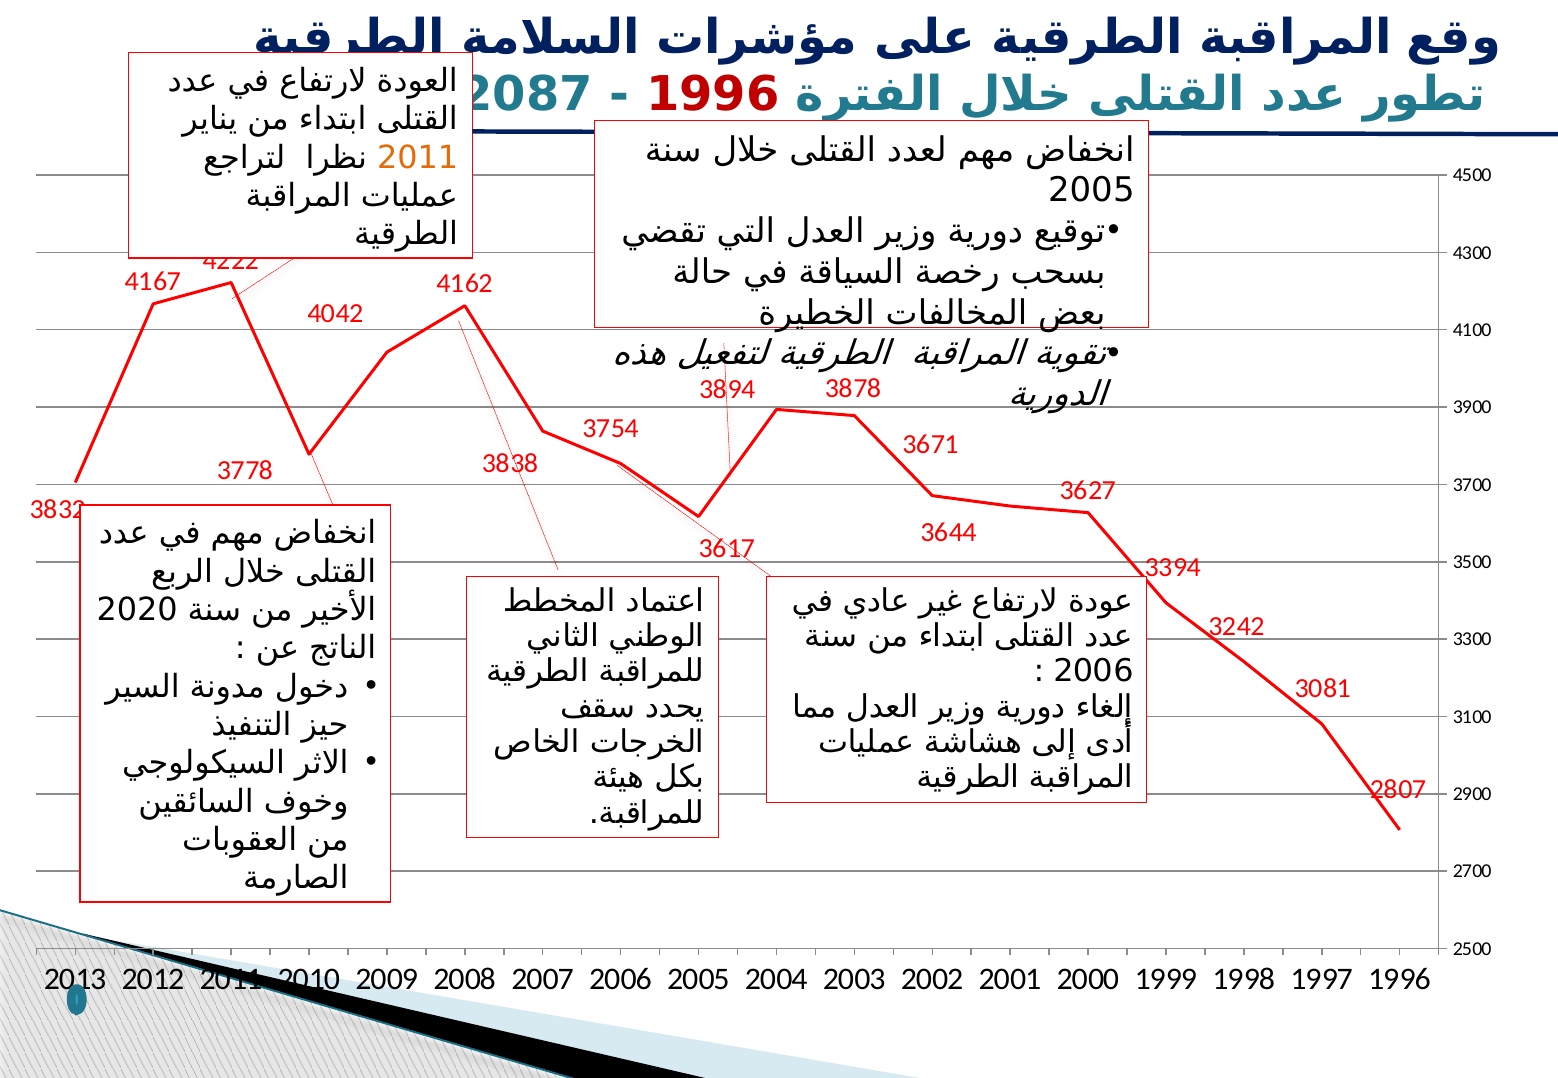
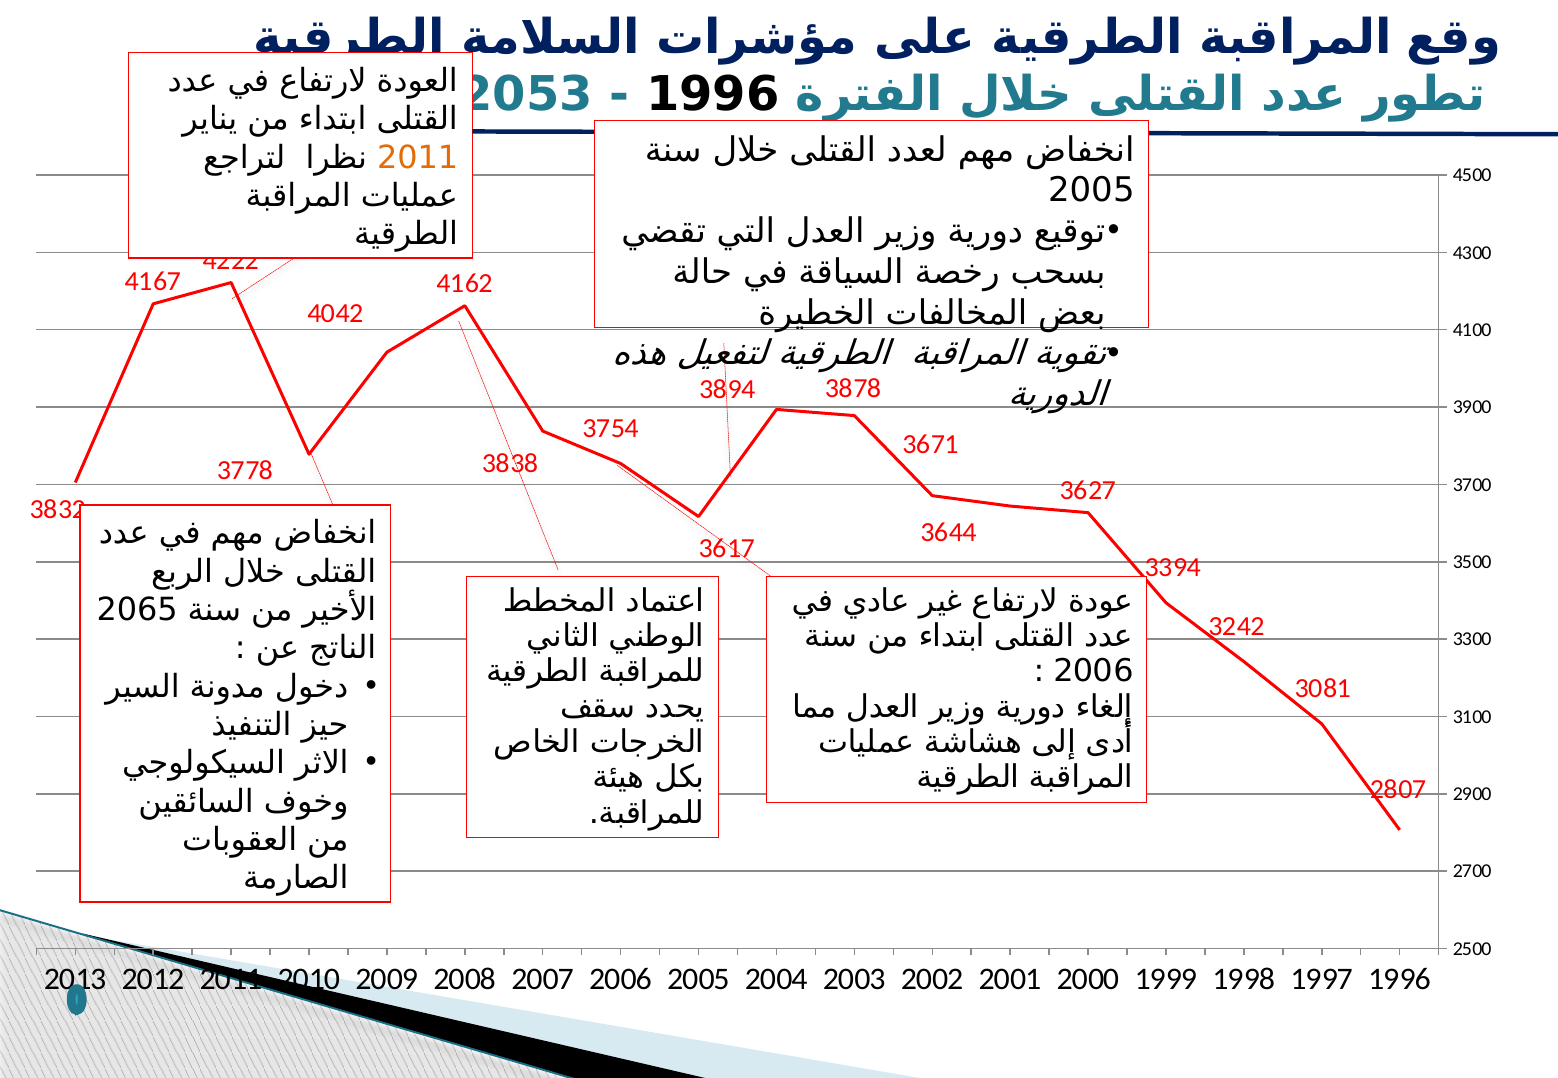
2087: 2087 -> 2053
1996 at (713, 95) colour: red -> black
2020: 2020 -> 2065
